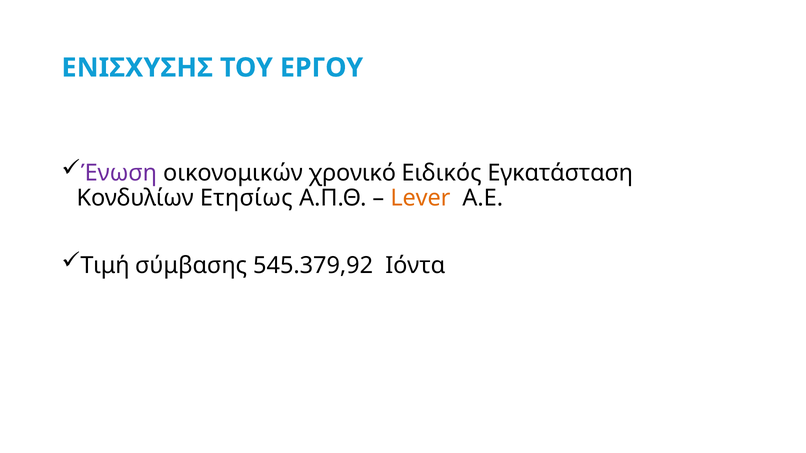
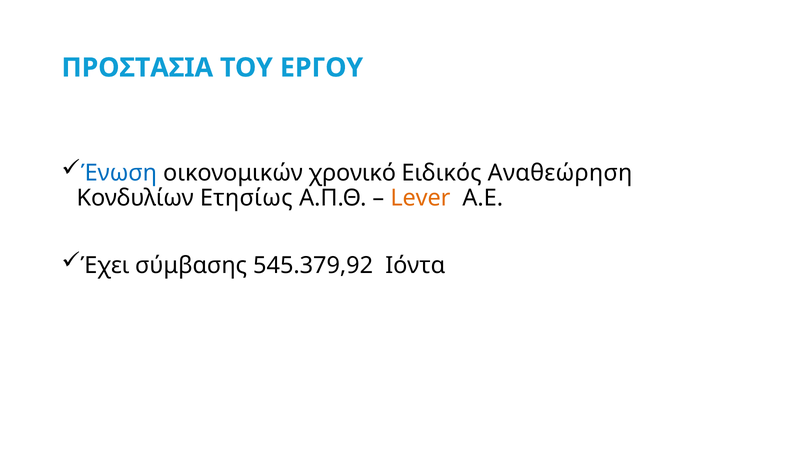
ΕΝΙΣΧΥΣΗΣ: ΕΝΙΣΧΥΣΗΣ -> ΠΡΟΣΤΑΣΙΑ
Ένωση colour: purple -> blue
Εγκατάσταση: Εγκατάσταση -> Αναθεώρηση
Τιμή: Τιμή -> Έχει
